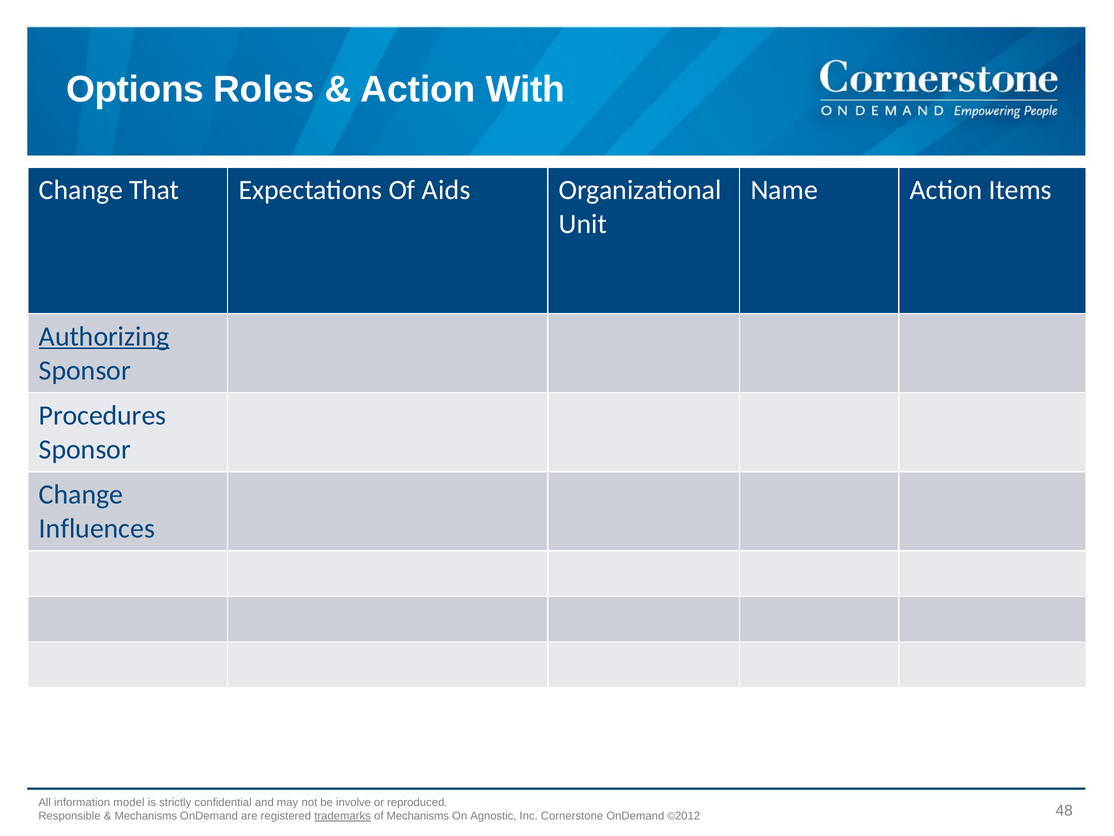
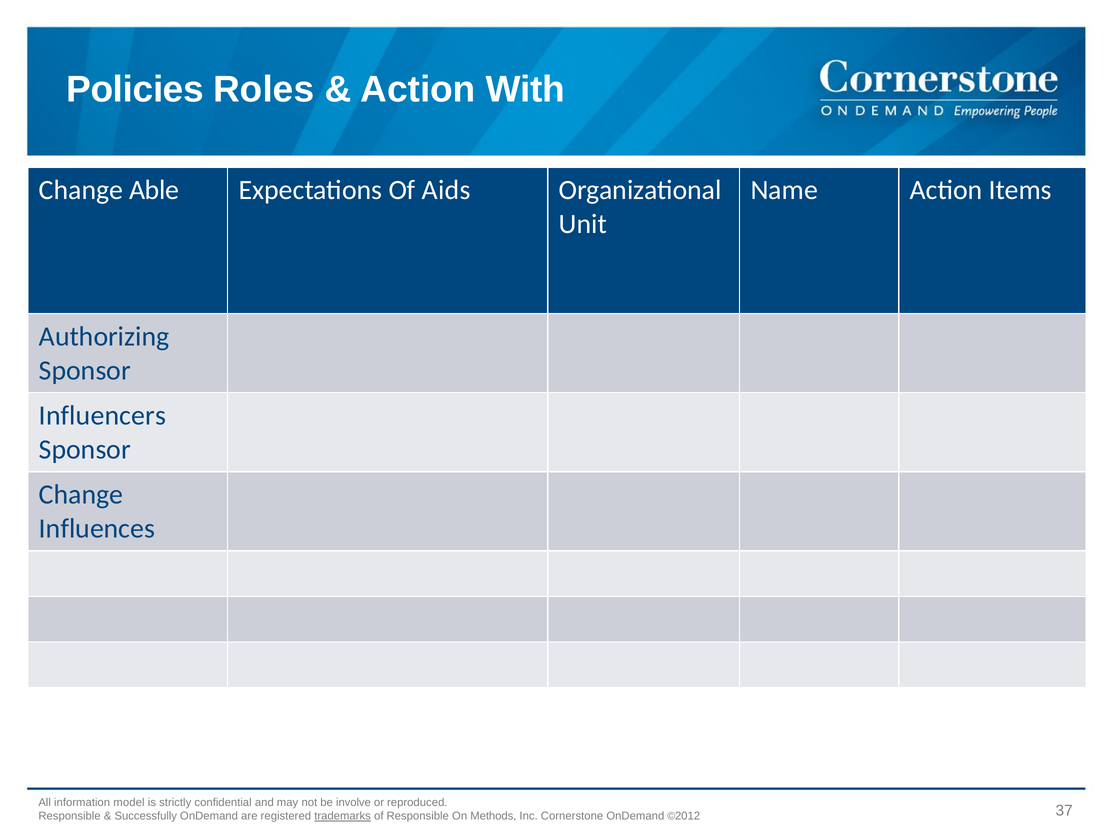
Options: Options -> Policies
That: That -> Able
Authorizing underline: present -> none
Procedures: Procedures -> Influencers
Mechanisms at (146, 816): Mechanisms -> Successfully
of Mechanisms: Mechanisms -> Responsible
Agnostic: Agnostic -> Methods
48: 48 -> 37
